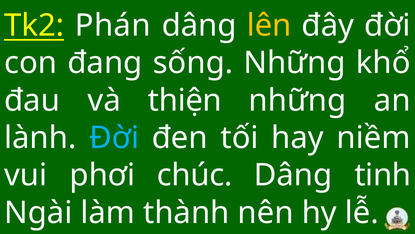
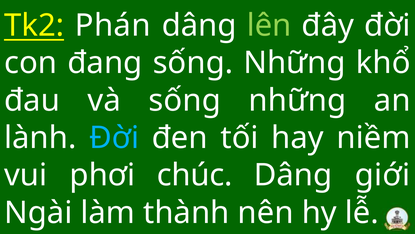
lên colour: yellow -> light green
và thiện: thiện -> sống
tinh: tinh -> giới
